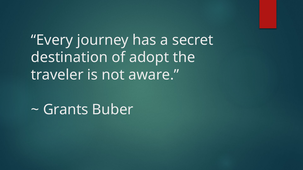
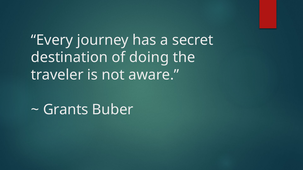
adopt: adopt -> doing
